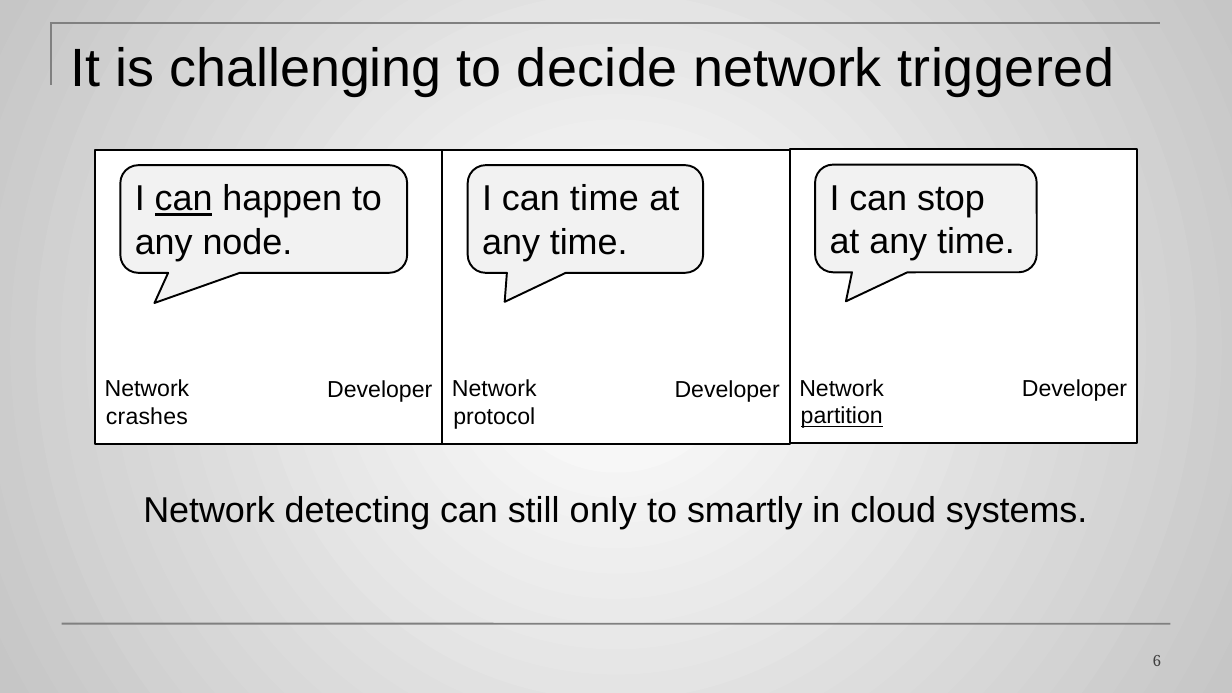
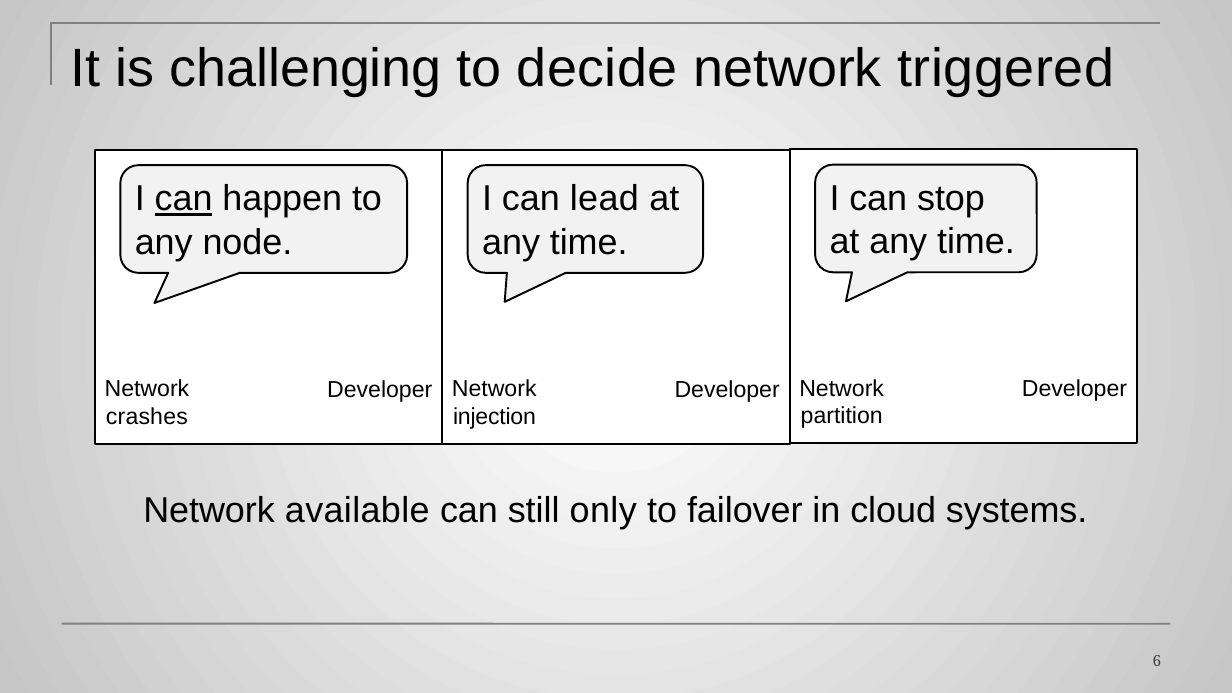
can time: time -> lead
partition underline: present -> none
protocol: protocol -> injection
detecting: detecting -> available
smartly: smartly -> failover
